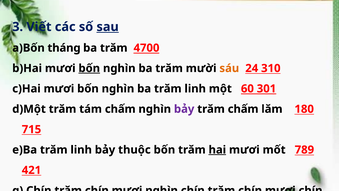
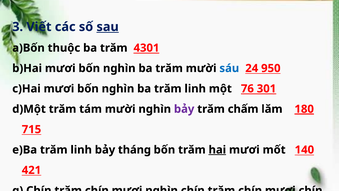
tháng: tháng -> thuộc
4700: 4700 -> 4301
bốn at (89, 68) underline: present -> none
sáu colour: orange -> blue
310: 310 -> 950
60: 60 -> 76
tám chấm: chấm -> mười
180 underline: none -> present
thuộc: thuộc -> tháng
789: 789 -> 140
